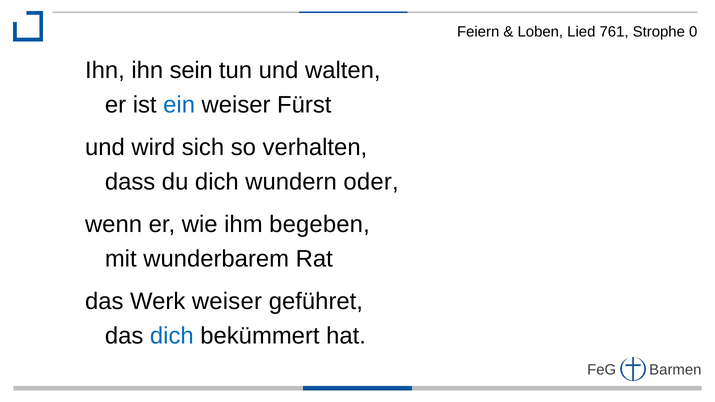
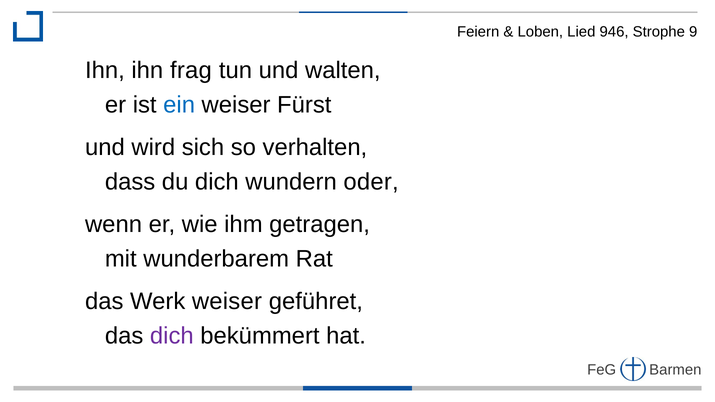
761: 761 -> 946
0: 0 -> 9
sein: sein -> frag
begeben: begeben -> getragen
dich at (172, 336) colour: blue -> purple
